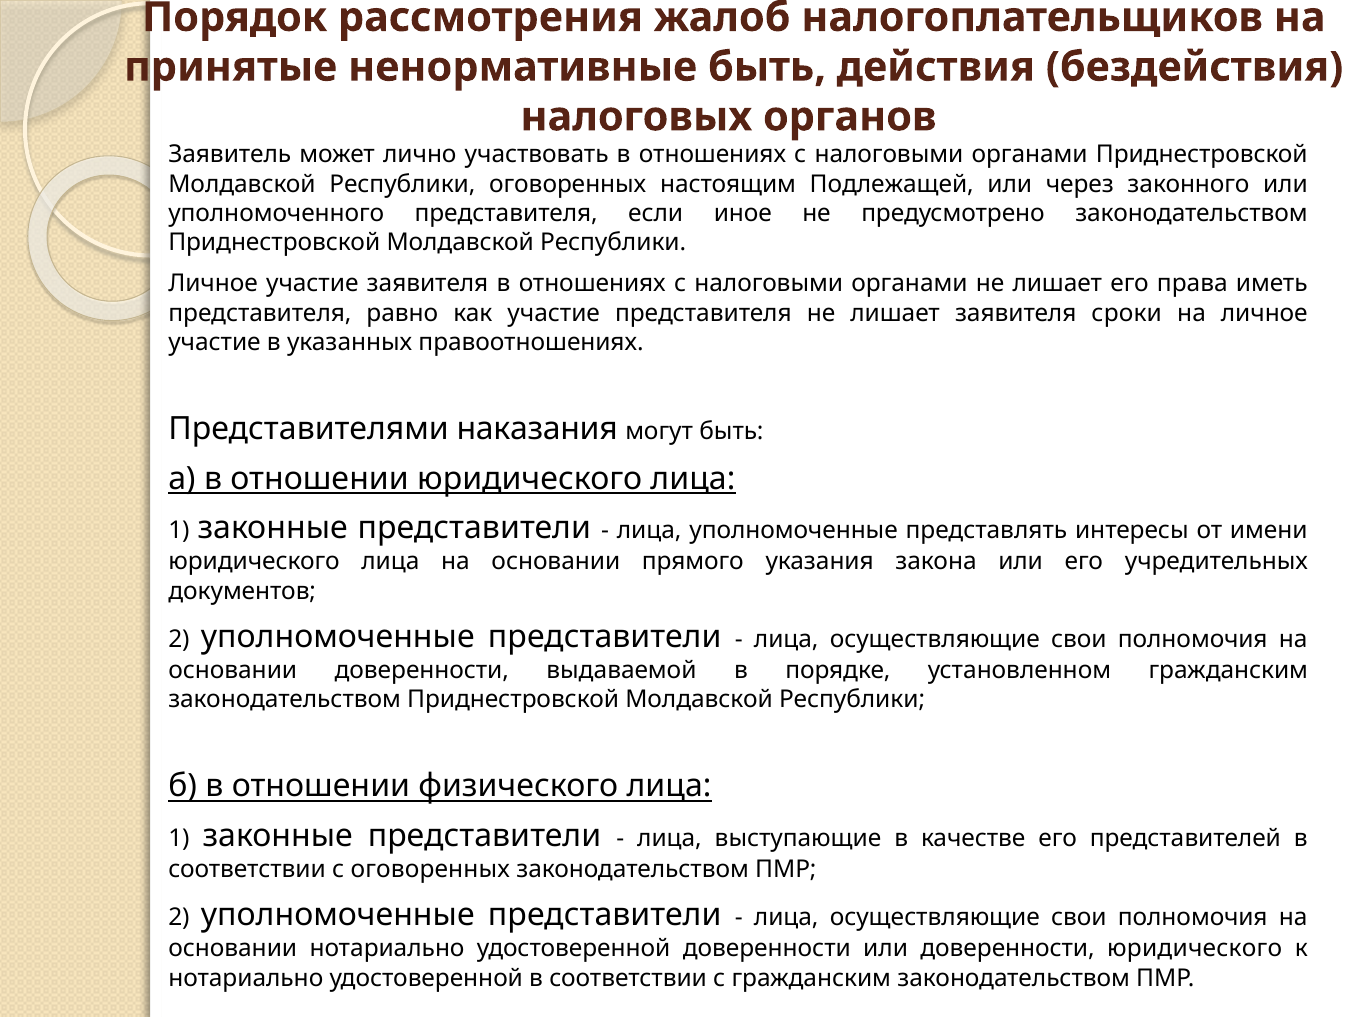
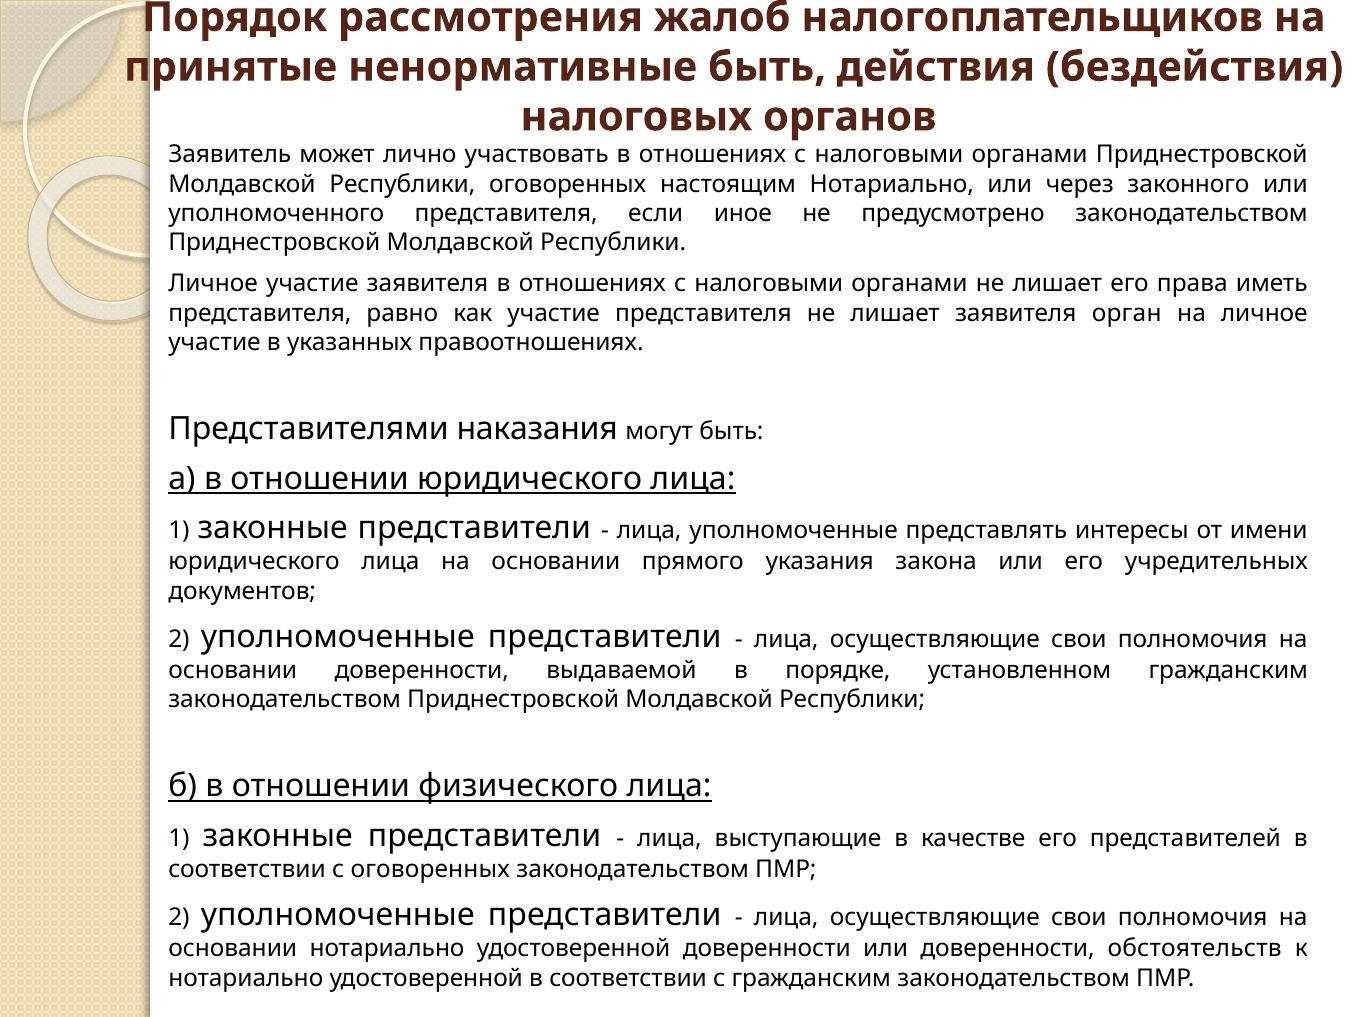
настоящим Подлежащей: Подлежащей -> Нотариально
сроки: сроки -> орган
доверенности юридического: юридического -> обстоятельств
